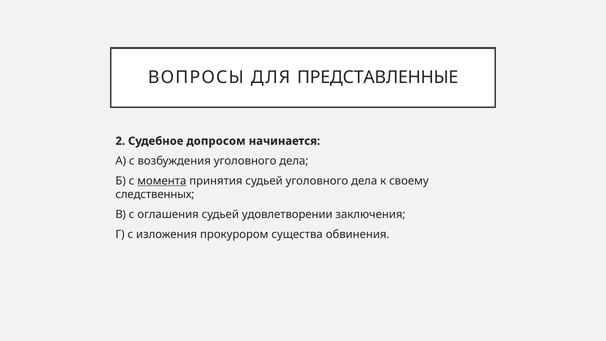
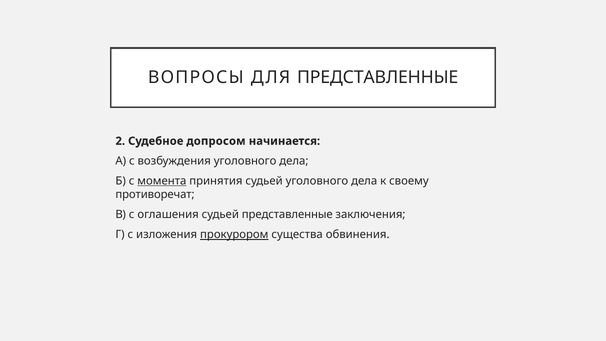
следственных: следственных -> противоречат
судьей удовлетворении: удовлетворении -> представленные
прокурором underline: none -> present
